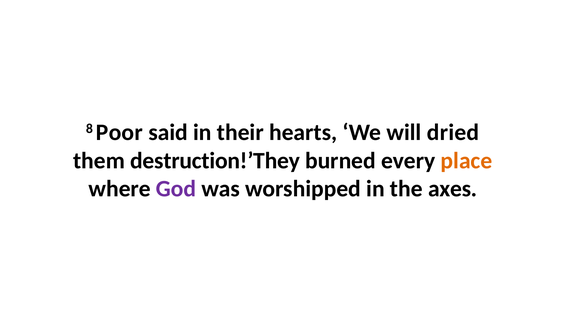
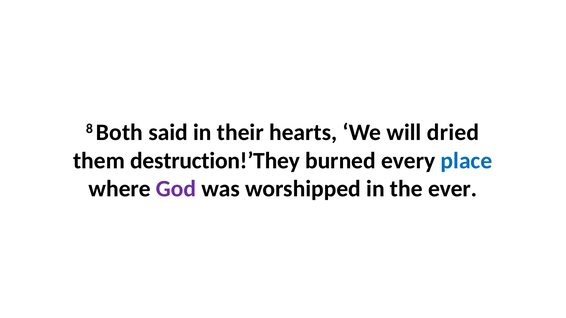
Poor: Poor -> Both
place colour: orange -> blue
axes: axes -> ever
